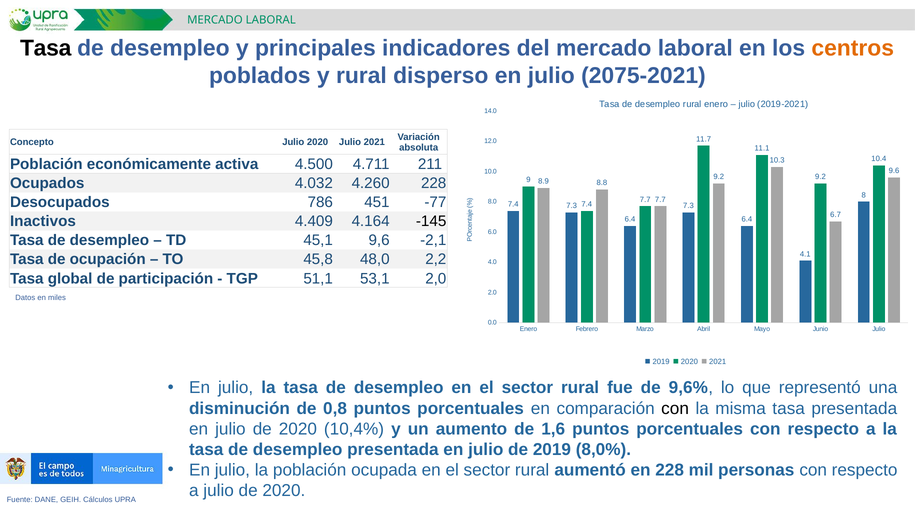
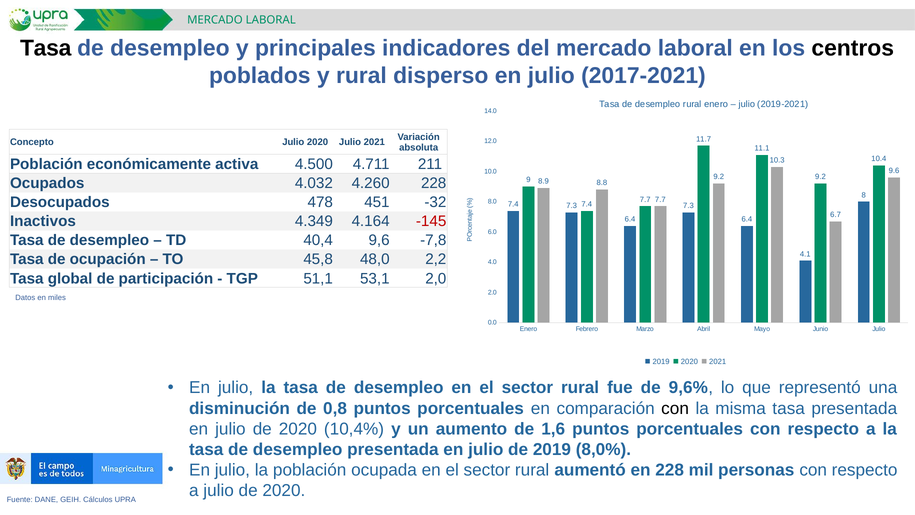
centros colour: orange -> black
2075-2021: 2075-2021 -> 2017-2021
786: 786 -> 478
-77: -77 -> -32
4.409: 4.409 -> 4.349
-145 colour: black -> red
45,1: 45,1 -> 40,4
-2,1: -2,1 -> -7,8
